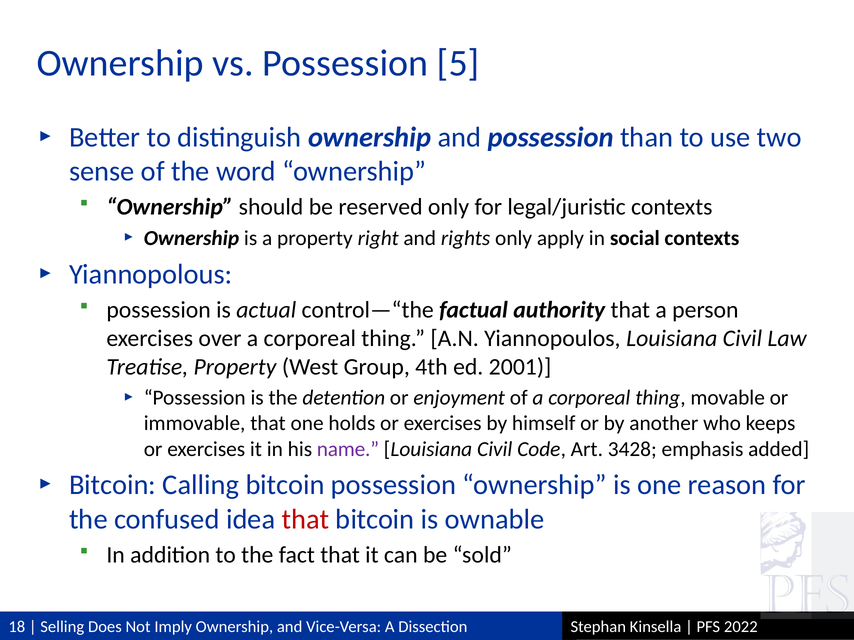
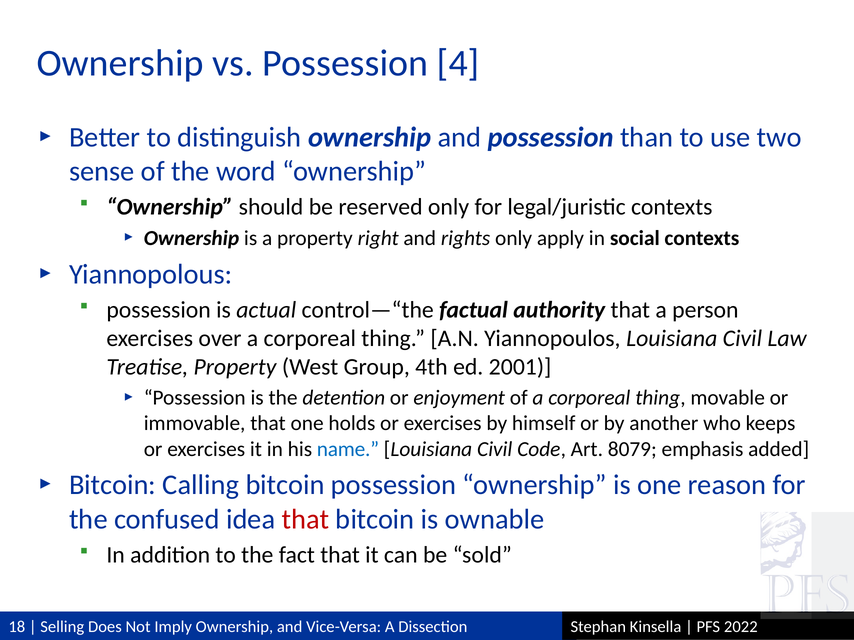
5: 5 -> 4
name colour: purple -> blue
3428: 3428 -> 8079
